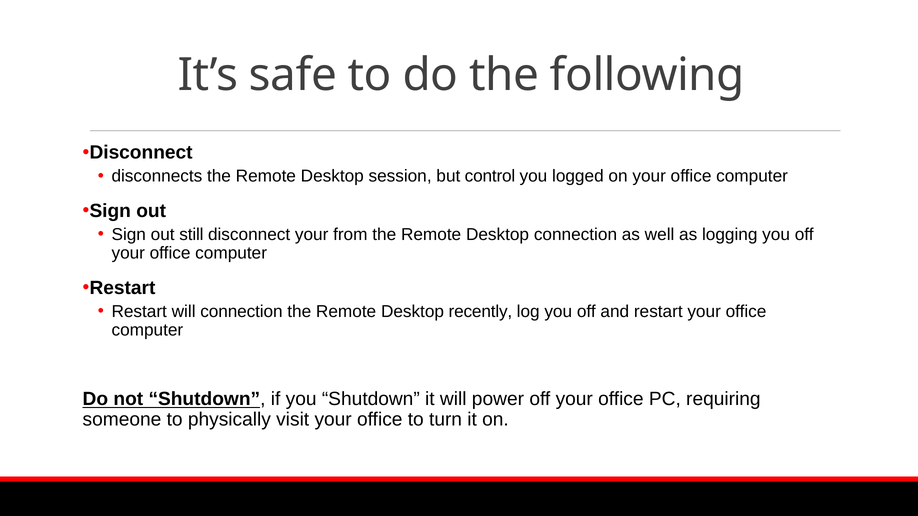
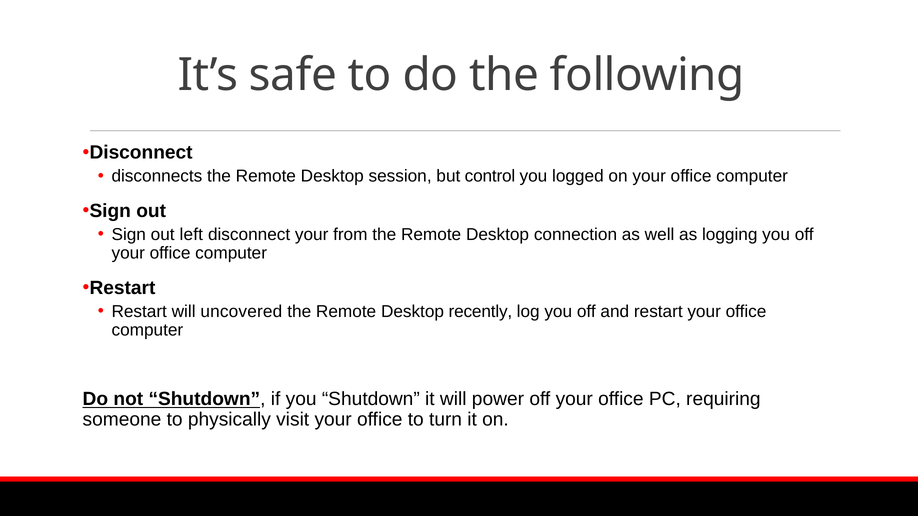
still: still -> left
will connection: connection -> uncovered
